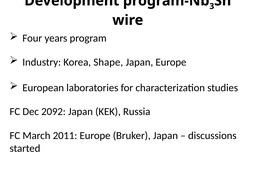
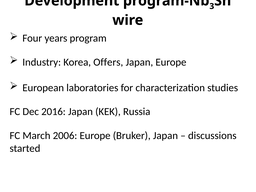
Shape: Shape -> Offers
2092: 2092 -> 2016
2011: 2011 -> 2006
